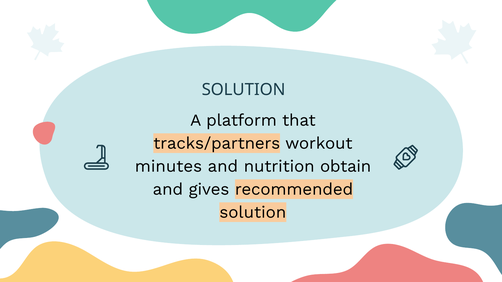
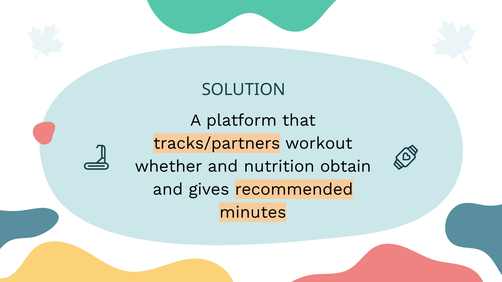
minutes: minutes -> whether
solution at (253, 213): solution -> minutes
